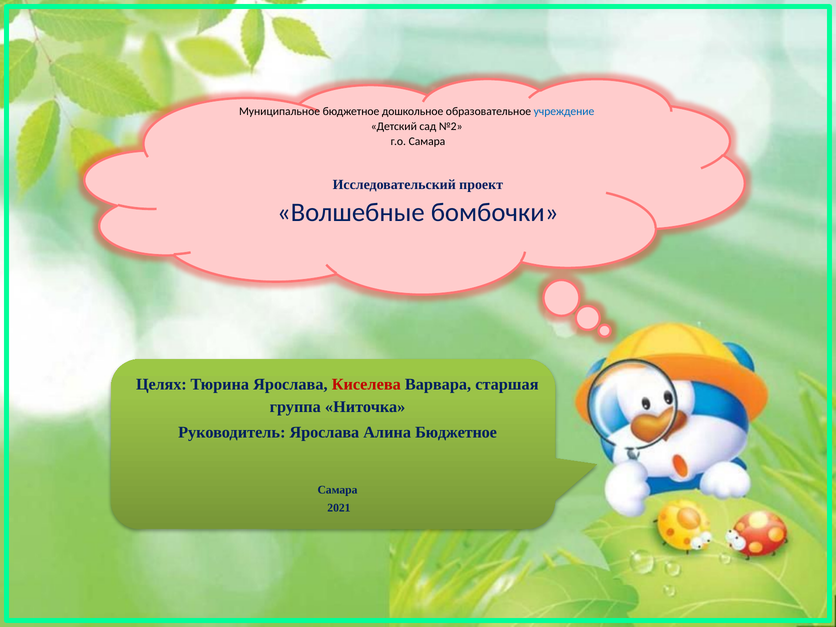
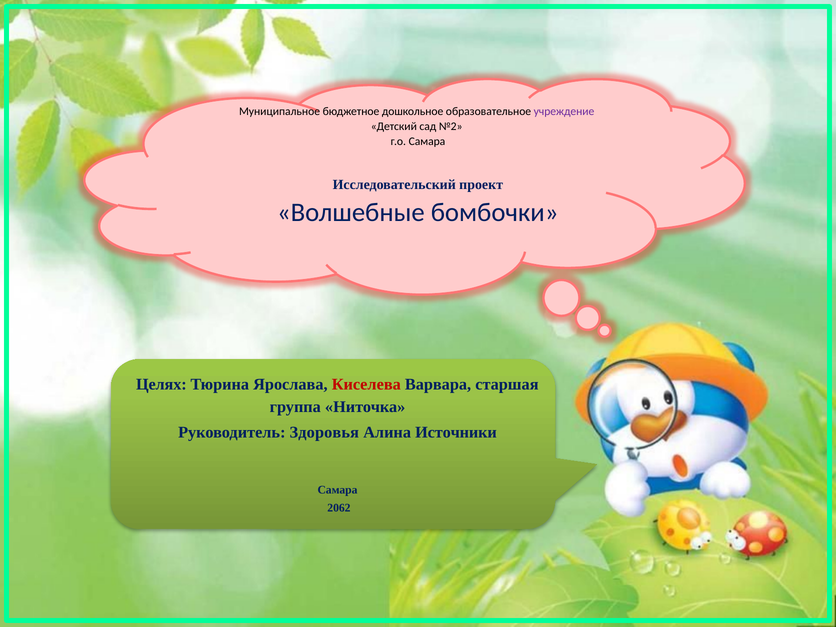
учреждение colour: blue -> purple
Руководитель Ярослава: Ярослава -> Здоровья
Алина Бюджетное: Бюджетное -> Источники
2021: 2021 -> 2062
